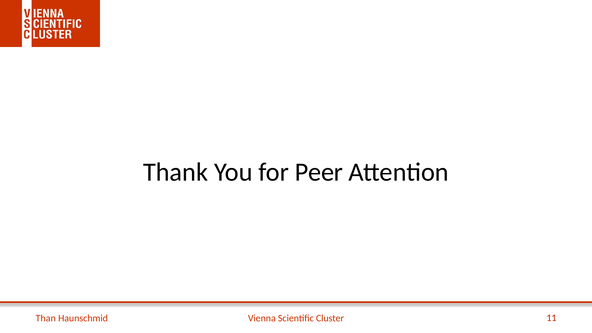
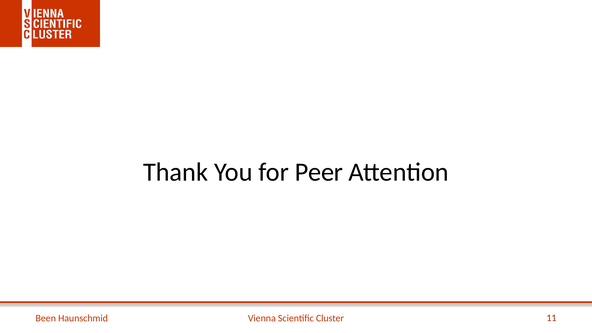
Than: Than -> Been
